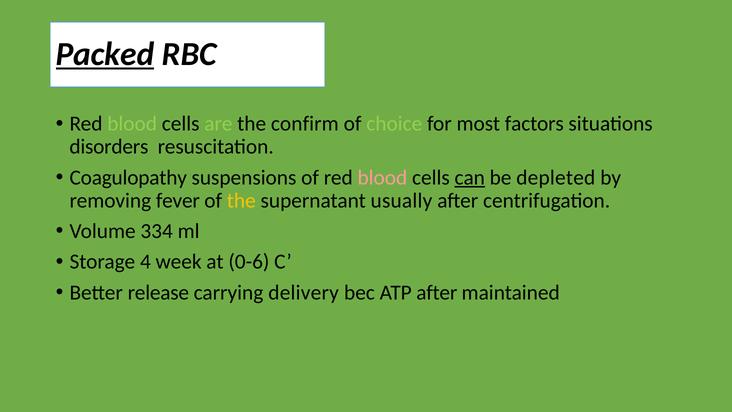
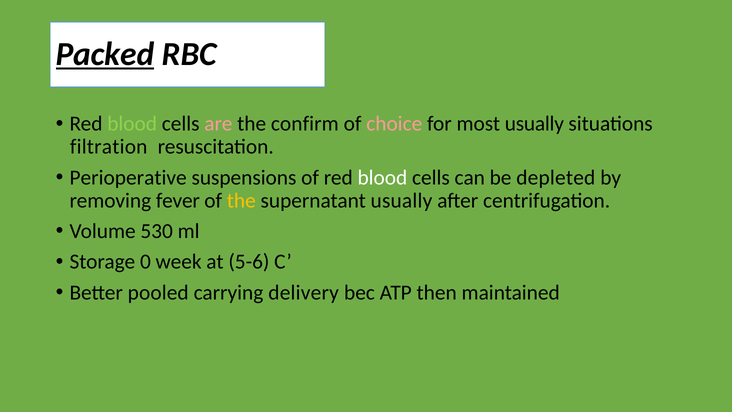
are colour: light green -> pink
choice colour: light green -> pink
most factors: factors -> usually
disorders: disorders -> filtration
Coagulopathy: Coagulopathy -> Perioperative
blood at (382, 177) colour: pink -> white
can underline: present -> none
334: 334 -> 530
4: 4 -> 0
0-6: 0-6 -> 5-6
release: release -> pooled
ATP after: after -> then
